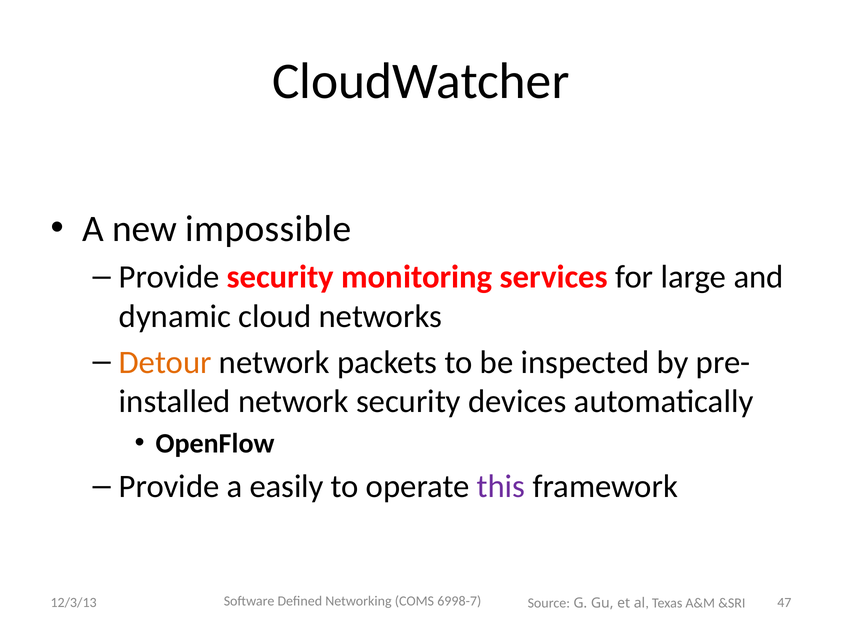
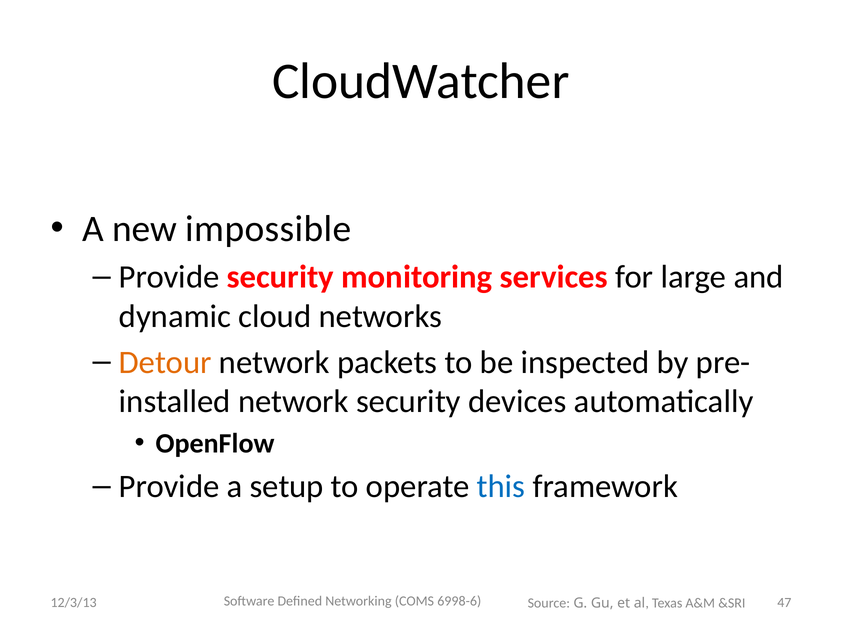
easily: easily -> setup
this colour: purple -> blue
6998-7: 6998-7 -> 6998-6
